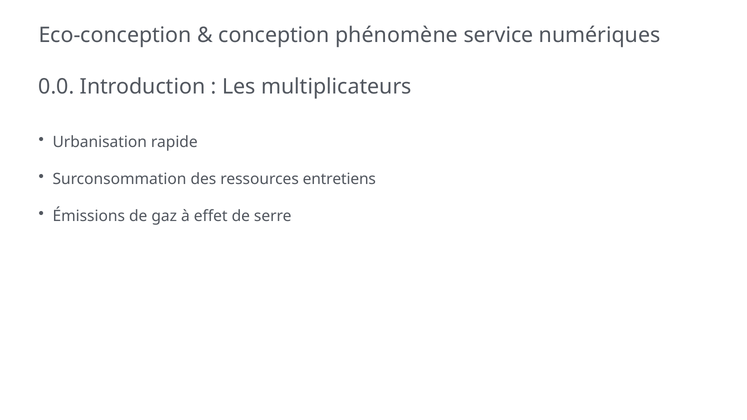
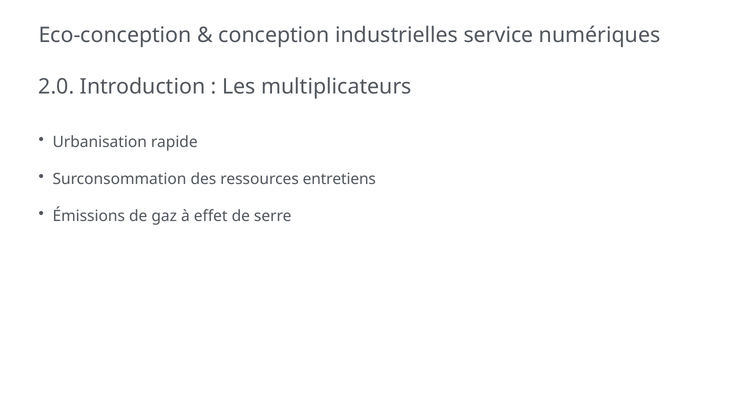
phénomène: phénomène -> industrielles
0.0: 0.0 -> 2.0
